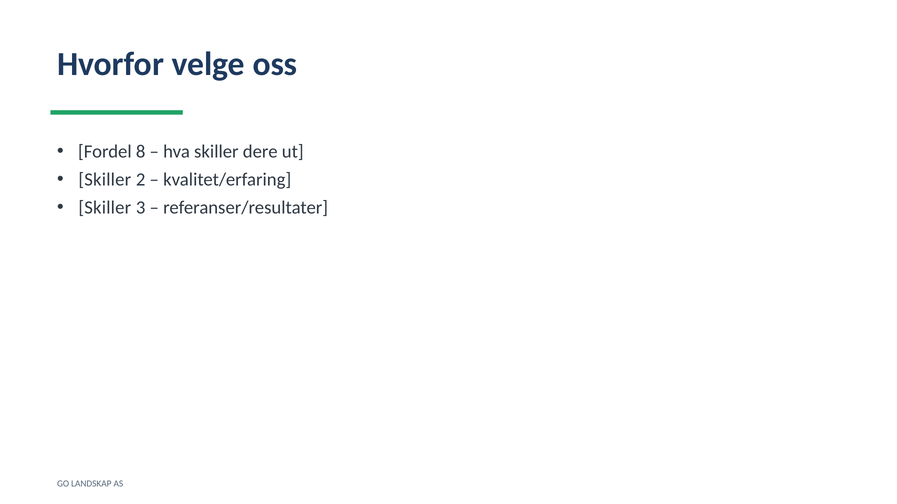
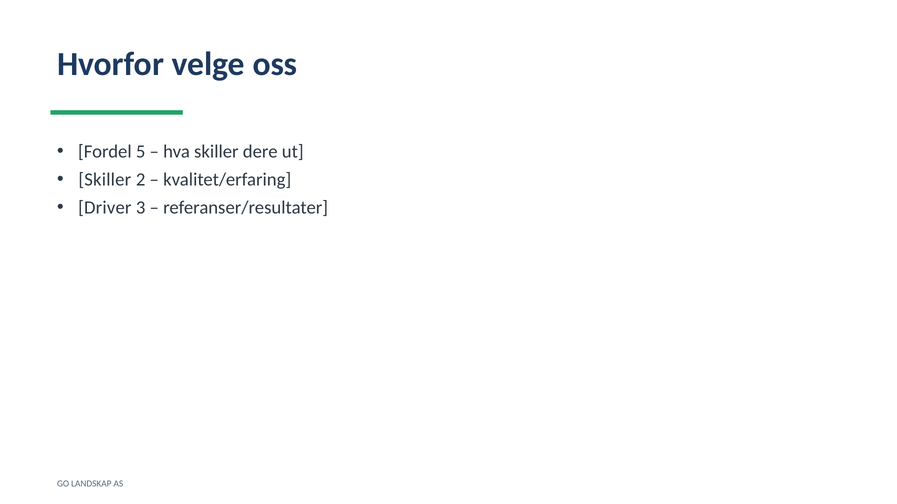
8: 8 -> 5
Skiller at (105, 208): Skiller -> Driver
